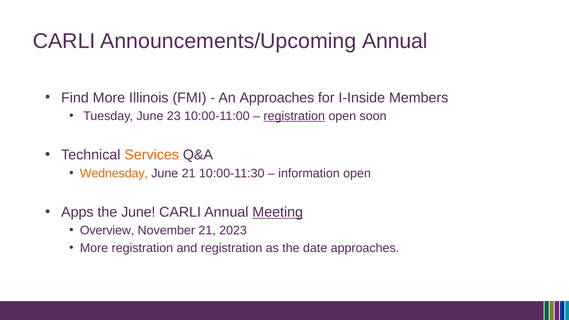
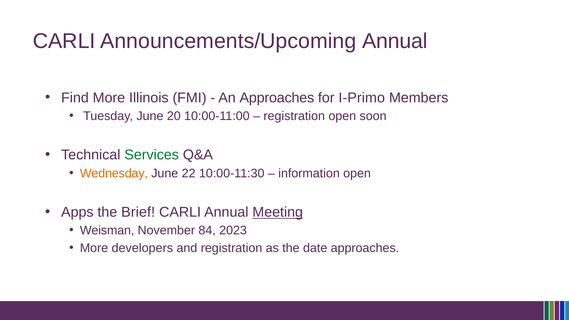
I-Inside: I-Inside -> I-Primo
23: 23 -> 20
registration at (294, 116) underline: present -> none
Services colour: orange -> green
June 21: 21 -> 22
the June: June -> Brief
Overview: Overview -> Weisman
November 21: 21 -> 84
More registration: registration -> developers
